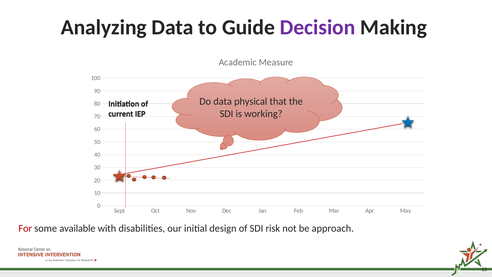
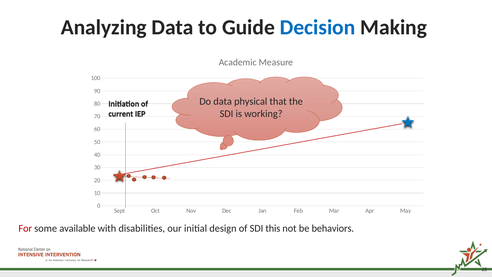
Decision colour: purple -> blue
risk: risk -> this
approach: approach -> behaviors
